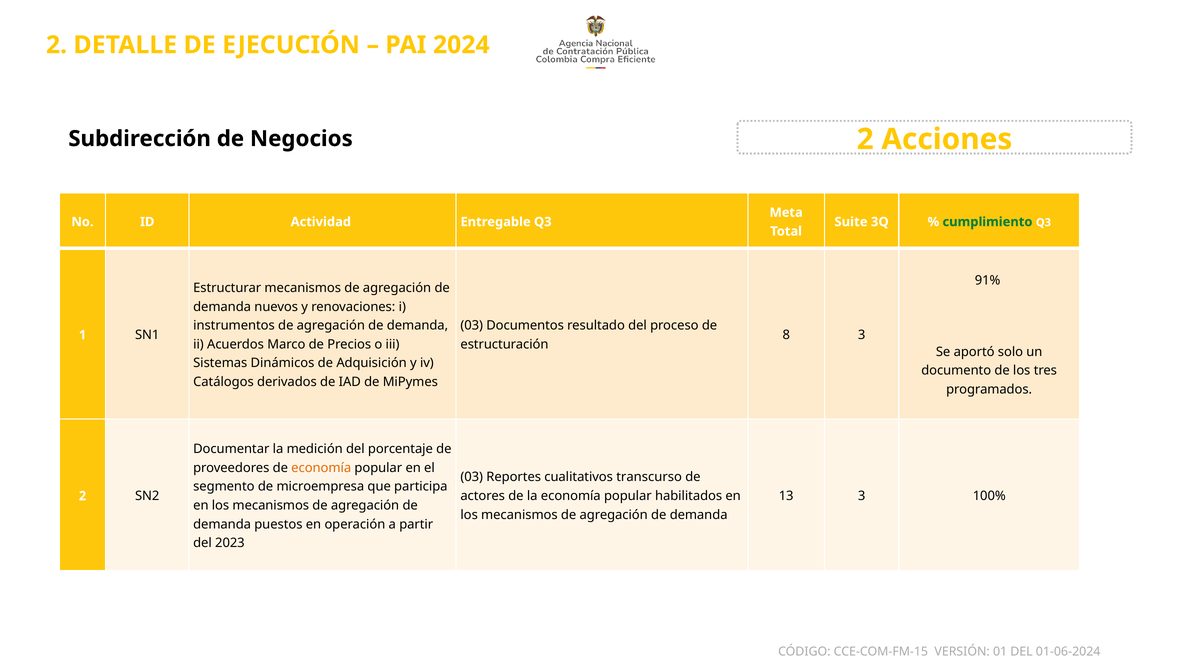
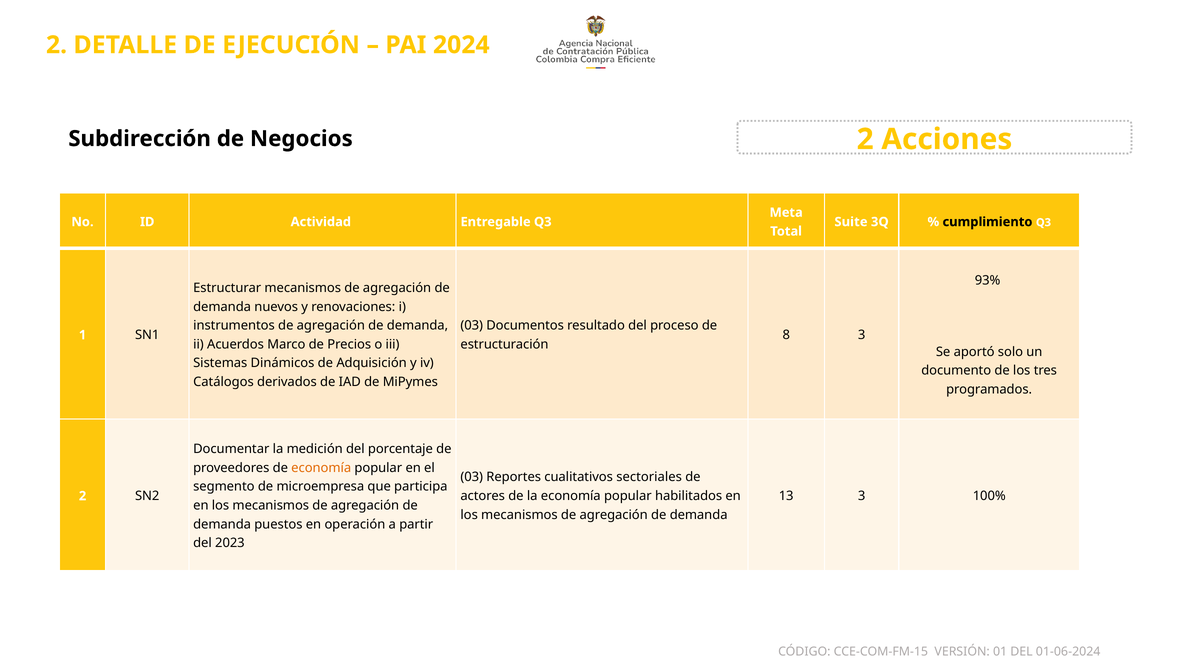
cumplimiento colour: green -> black
91%: 91% -> 93%
transcurso: transcurso -> sectoriales
